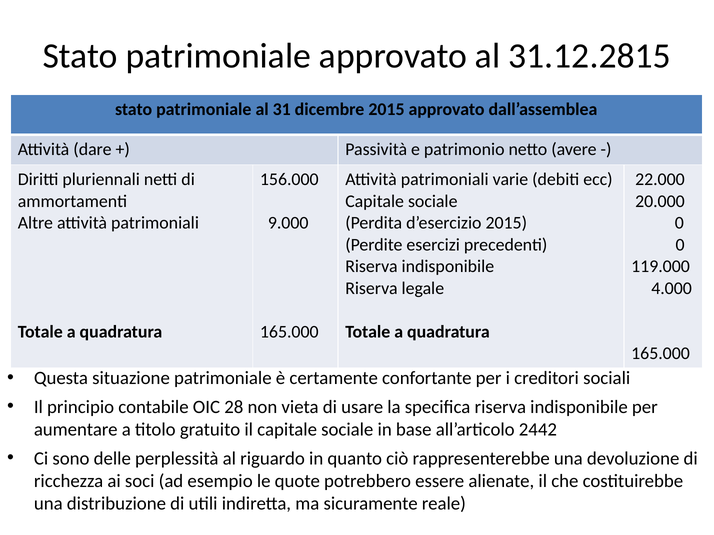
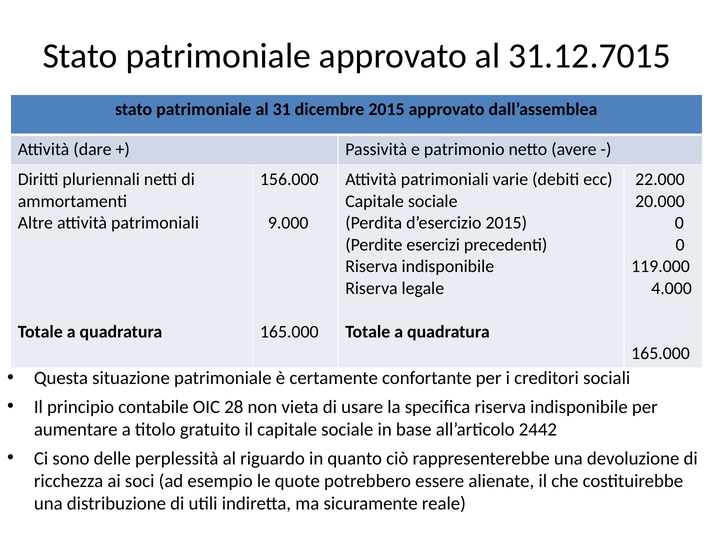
31.12.2815: 31.12.2815 -> 31.12.7015
